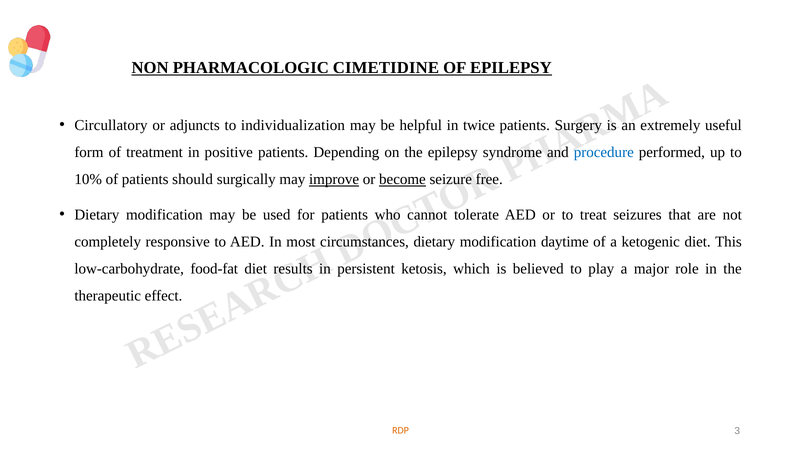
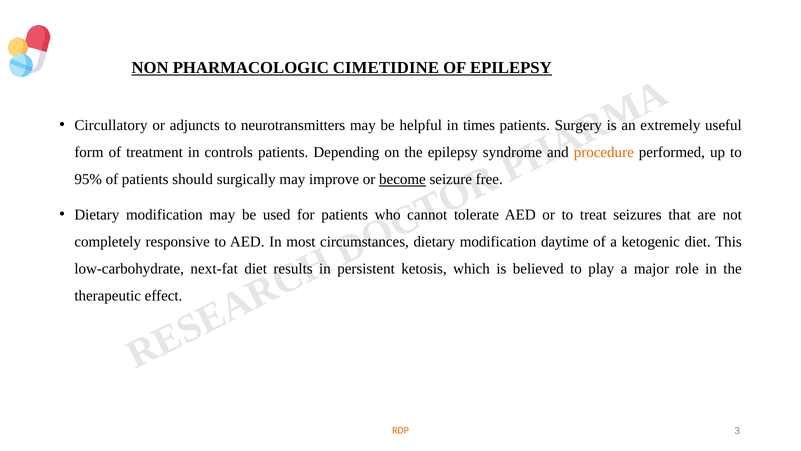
individualization: individualization -> neurotransmitters
twice: twice -> times
positive: positive -> controls
procedure colour: blue -> orange
10%: 10% -> 95%
improve underline: present -> none
food-fat: food-fat -> next-fat
